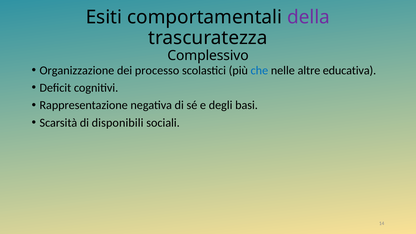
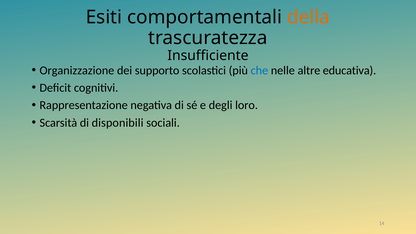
della colour: purple -> orange
Complessivo: Complessivo -> Insufficiente
processo: processo -> supporto
basi: basi -> loro
